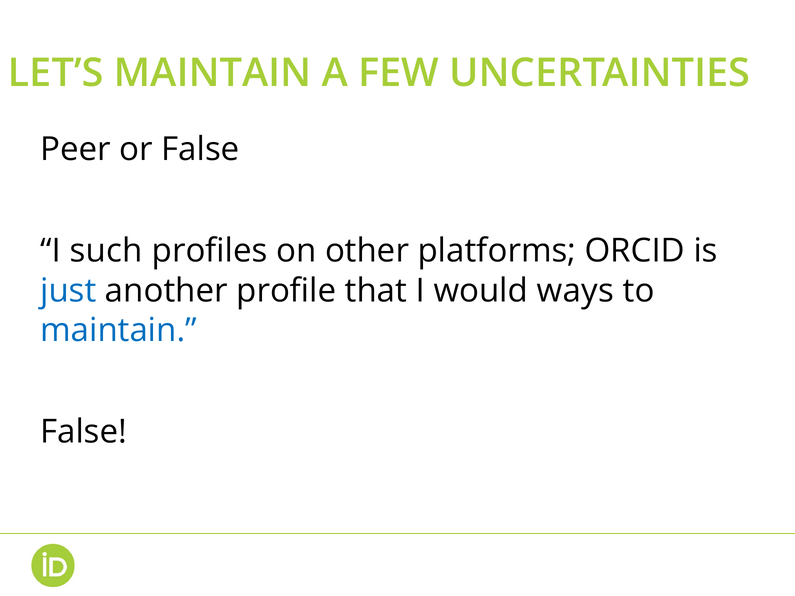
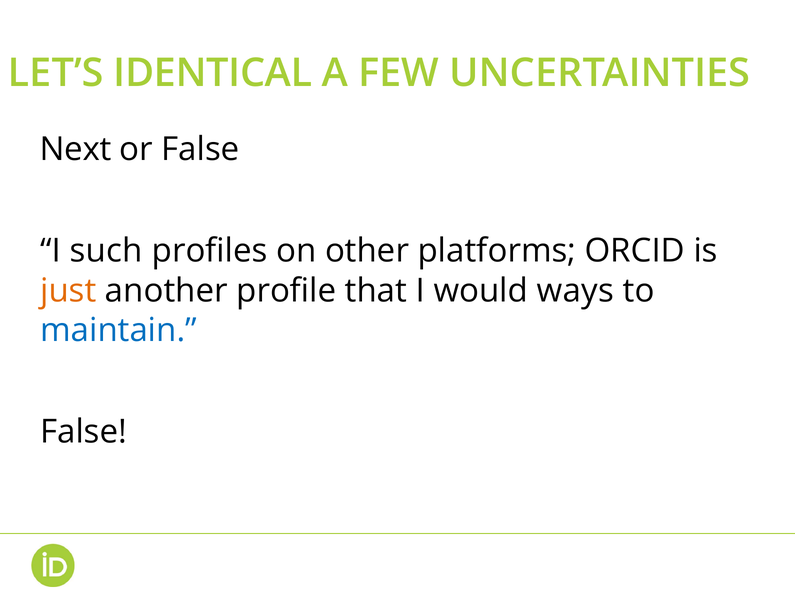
LET’S MAINTAIN: MAINTAIN -> IDENTICAL
Peer: Peer -> Next
just colour: blue -> orange
